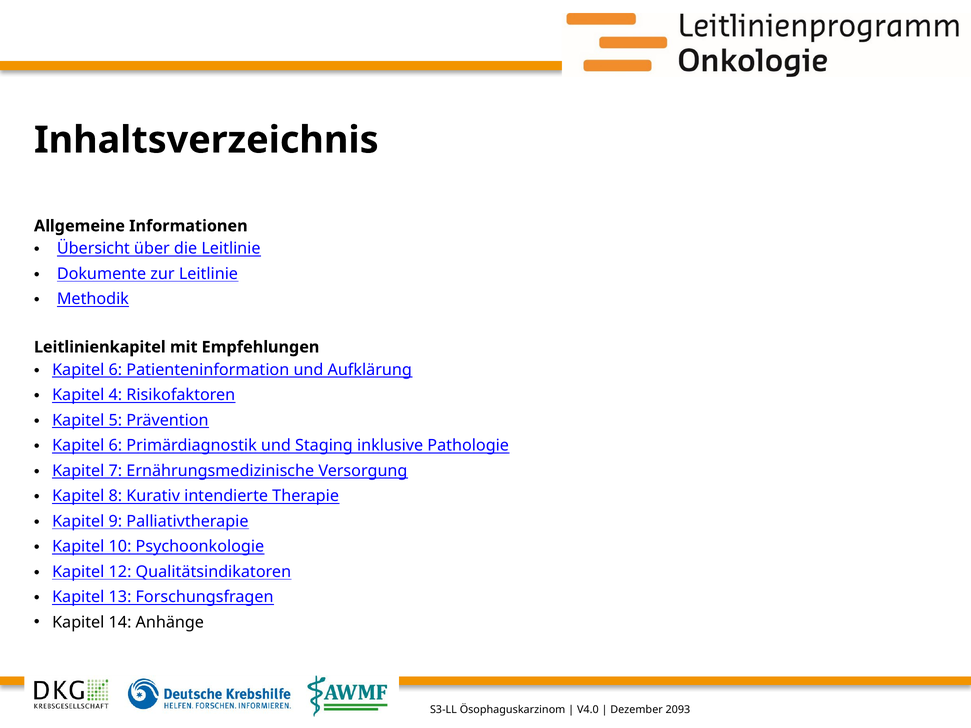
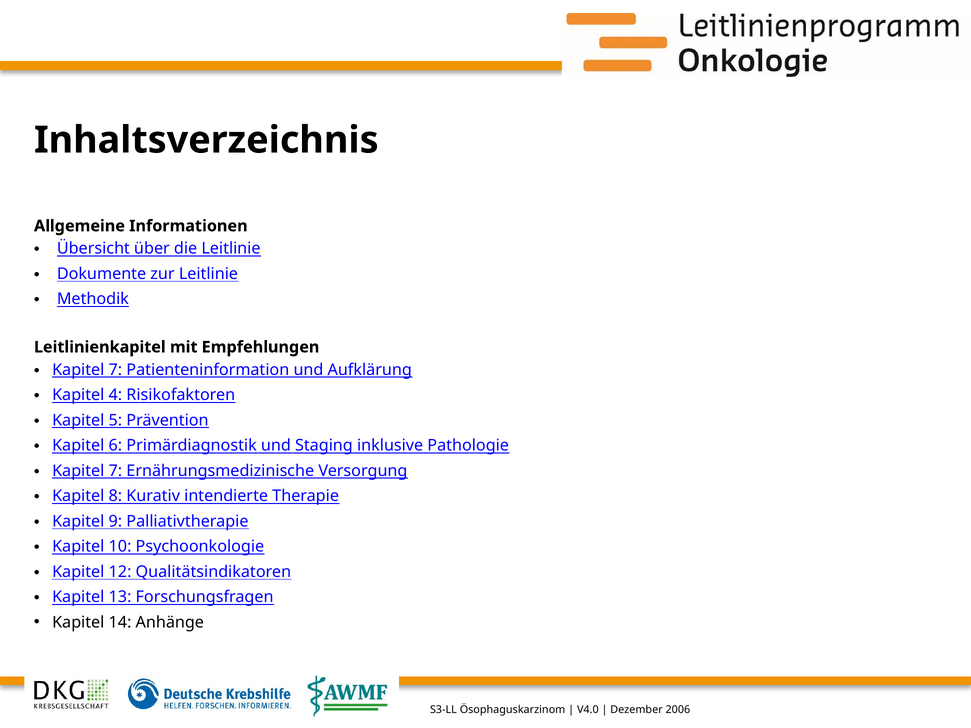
6 at (115, 370): 6 -> 7
2093: 2093 -> 2006
